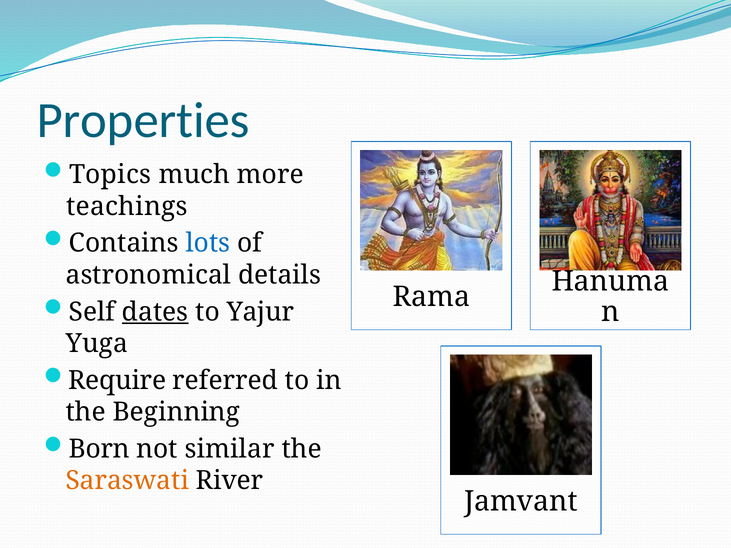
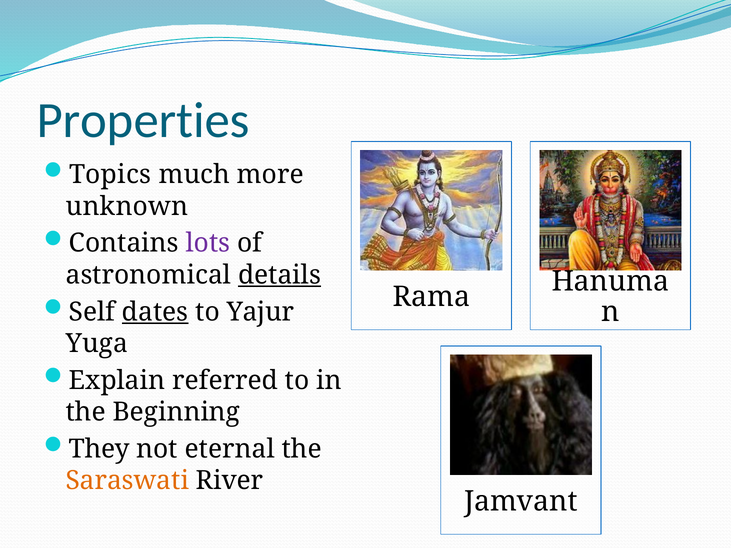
teachings: teachings -> unknown
lots colour: blue -> purple
details underline: none -> present
Require: Require -> Explain
Born: Born -> They
similar: similar -> eternal
